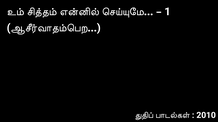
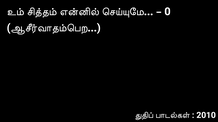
1: 1 -> 0
